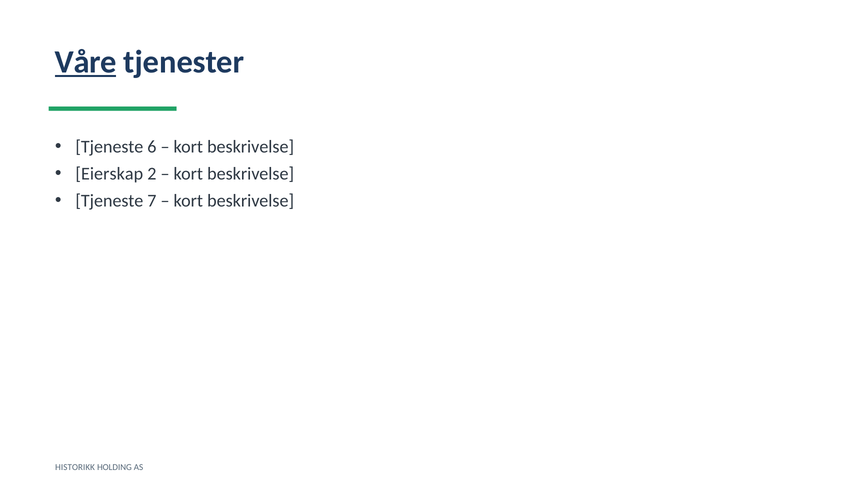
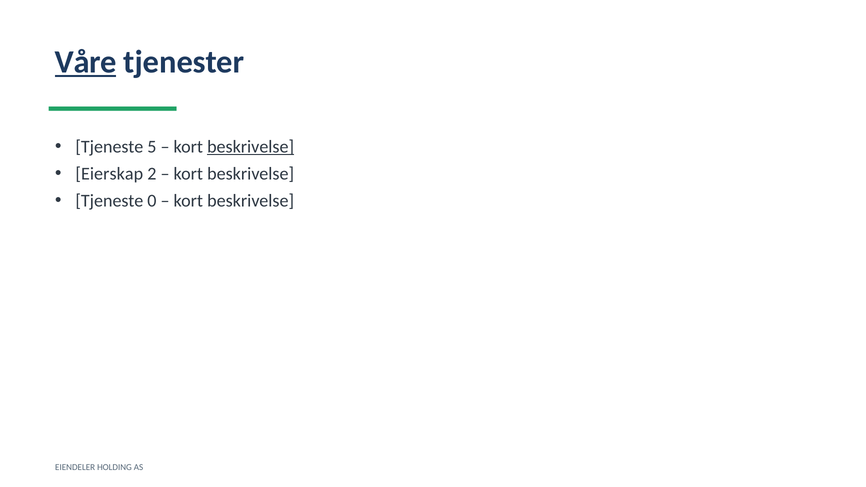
6: 6 -> 5
beskrivelse at (251, 147) underline: none -> present
7: 7 -> 0
HISTORIKK: HISTORIKK -> EIENDELER
